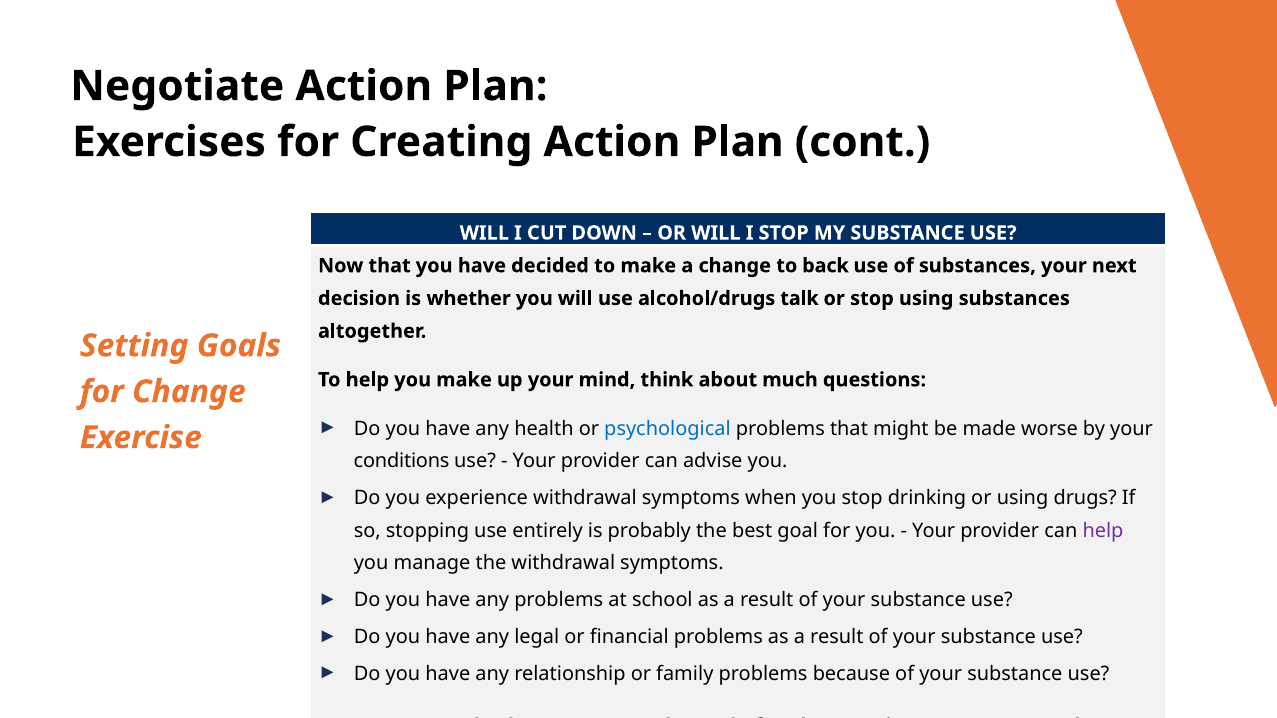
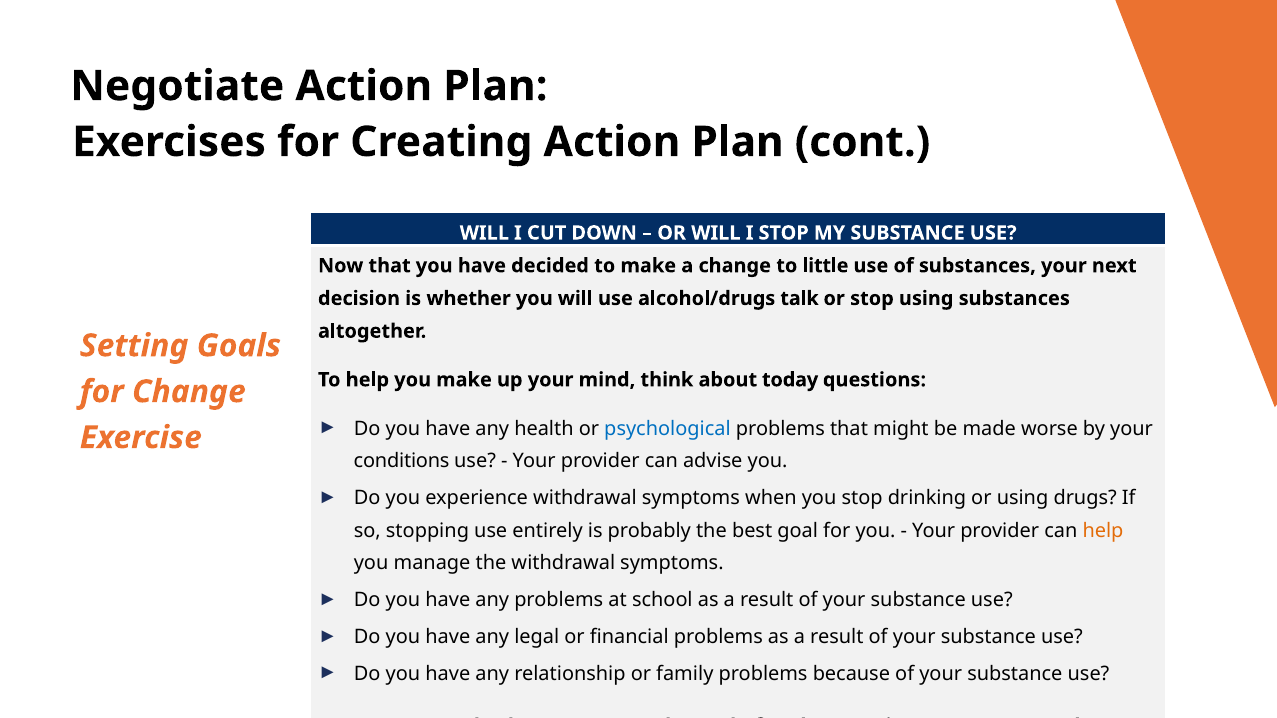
back: back -> little
much: much -> today
help at (1103, 531) colour: purple -> orange
